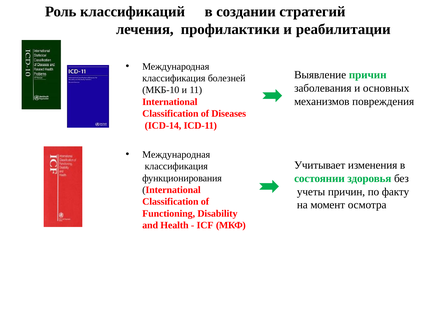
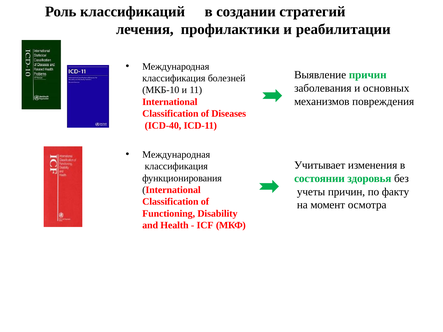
ICD-14: ICD-14 -> ICD-40
